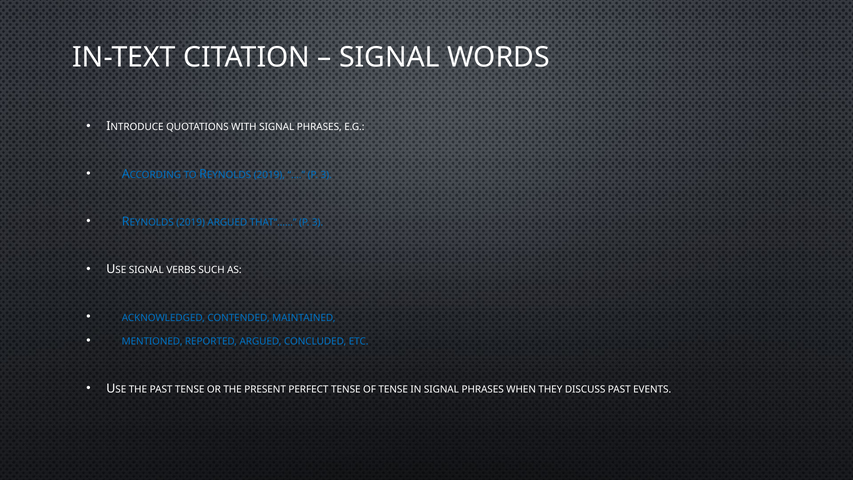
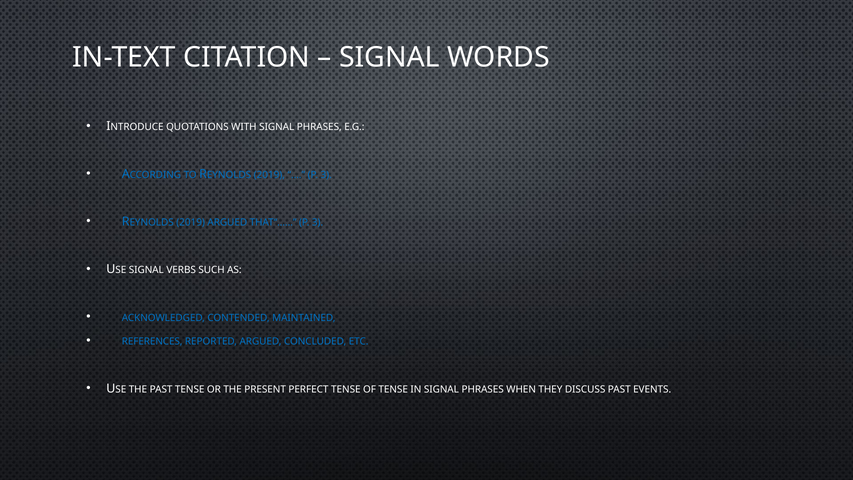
MENTIONED: MENTIONED -> REFERENCES
